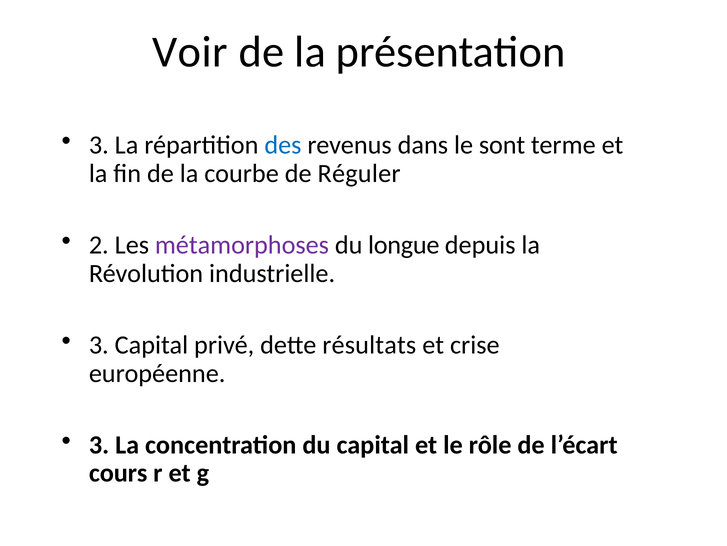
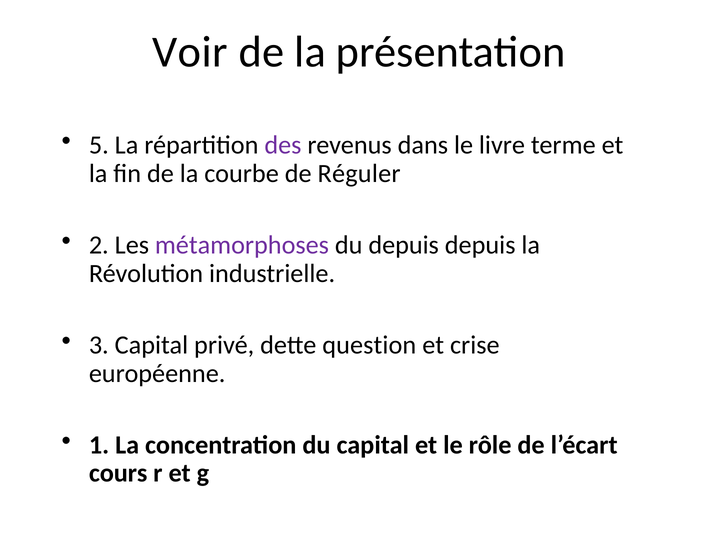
3 at (99, 145): 3 -> 5
des colour: blue -> purple
sont: sont -> livre
du longue: longue -> depuis
résultats: résultats -> question
3 at (99, 444): 3 -> 1
